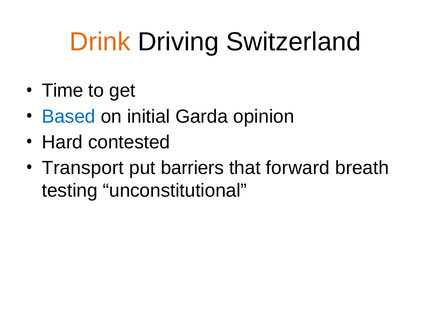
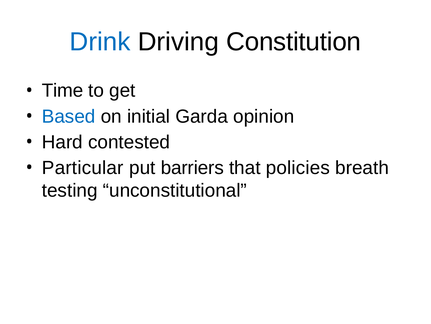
Drink colour: orange -> blue
Switzerland: Switzerland -> Constitution
Transport: Transport -> Particular
forward: forward -> policies
